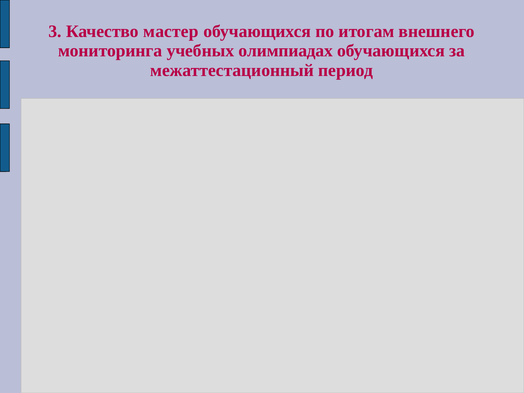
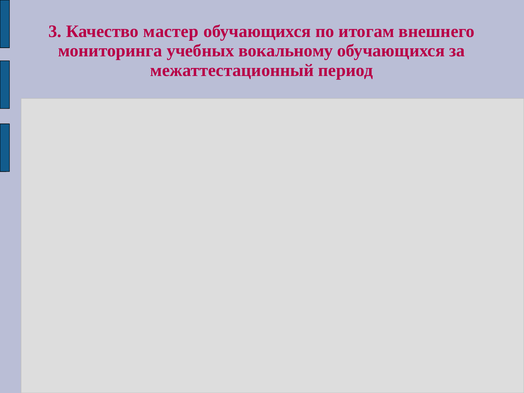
олимпиадах: олимпиадах -> вокальному
